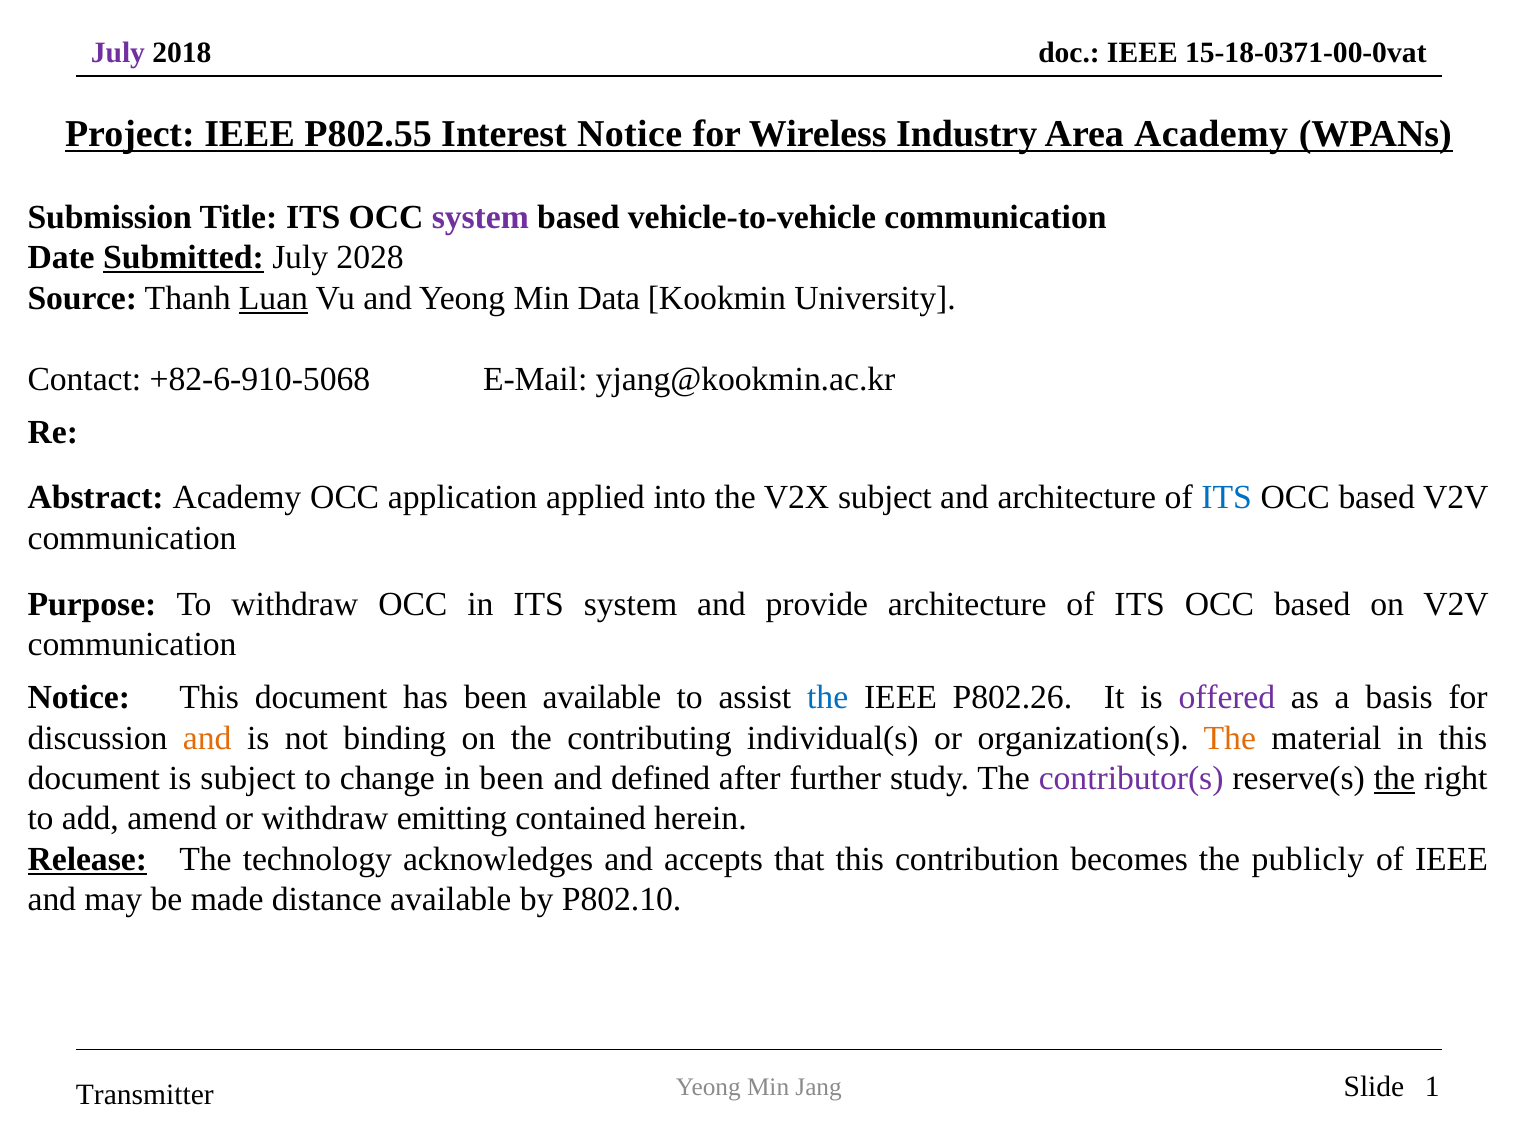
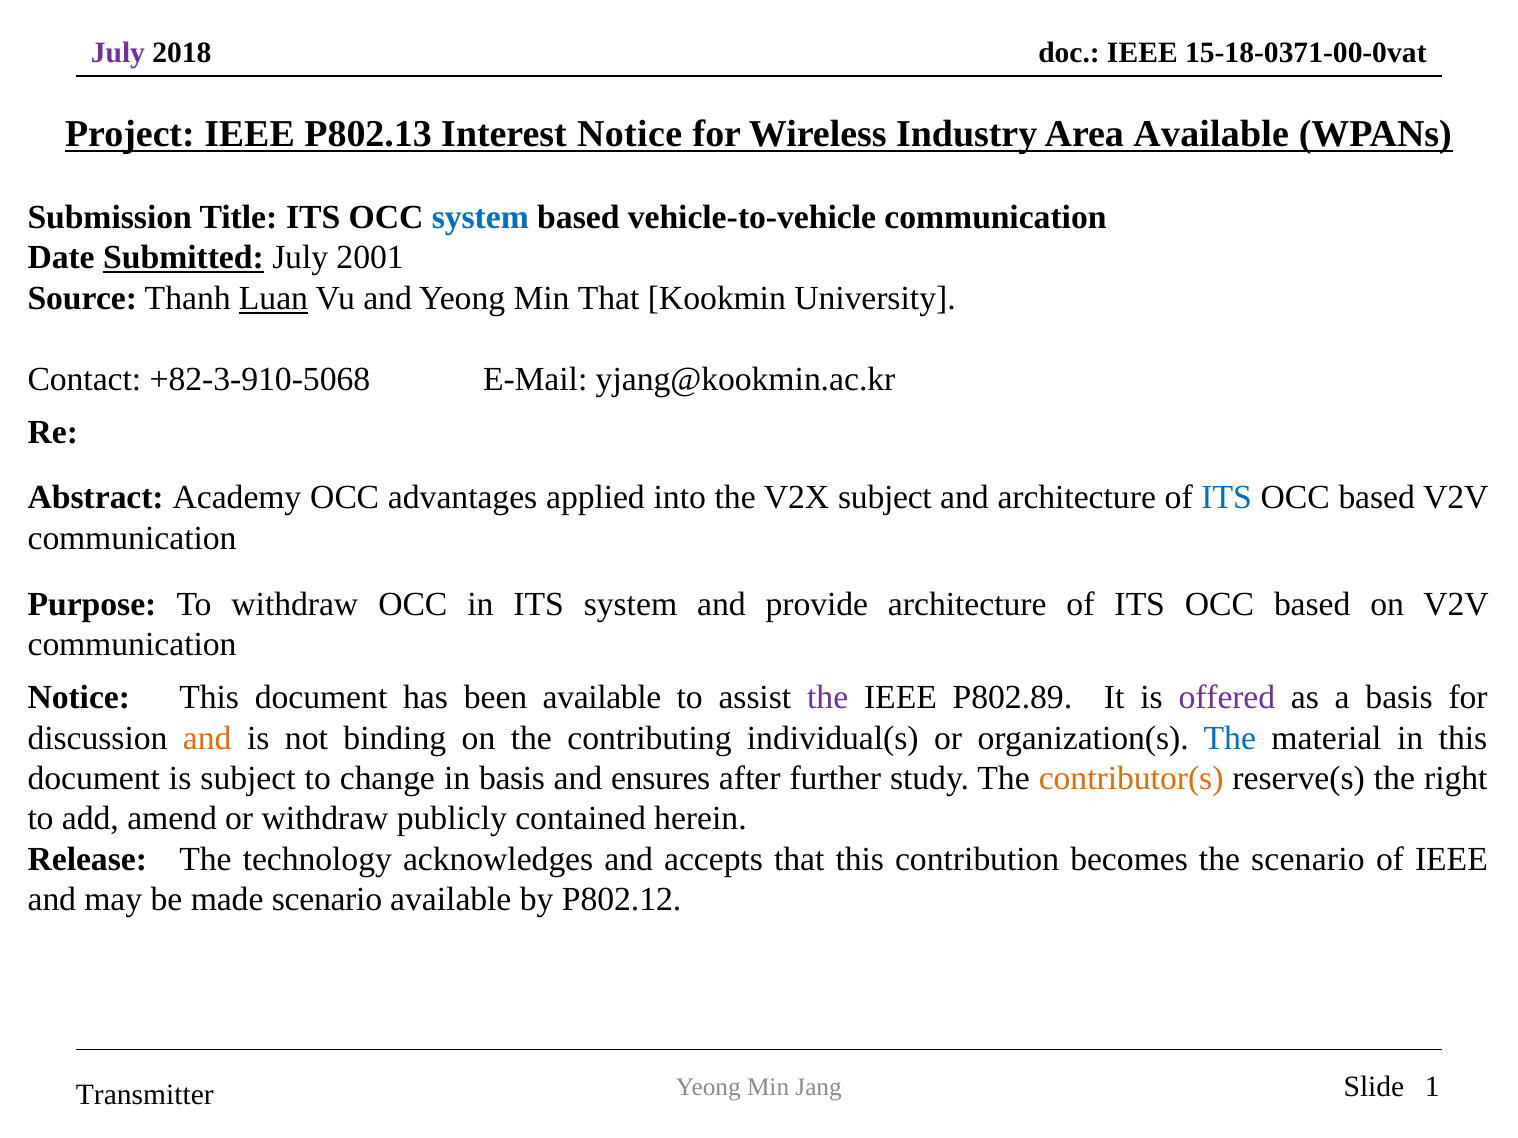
P802.55: P802.55 -> P802.13
Area Academy: Academy -> Available
system at (480, 217) colour: purple -> blue
2028: 2028 -> 2001
Min Data: Data -> That
+82-6-910-5068: +82-6-910-5068 -> +82-3-910-5068
application: application -> advantages
the at (828, 698) colour: blue -> purple
P802.26: P802.26 -> P802.89
The at (1230, 738) colour: orange -> blue
in been: been -> basis
defined: defined -> ensures
contributor(s colour: purple -> orange
the at (1394, 779) underline: present -> none
emitting: emitting -> publicly
Release underline: present -> none
the publicly: publicly -> scenario
made distance: distance -> scenario
P802.10: P802.10 -> P802.12
